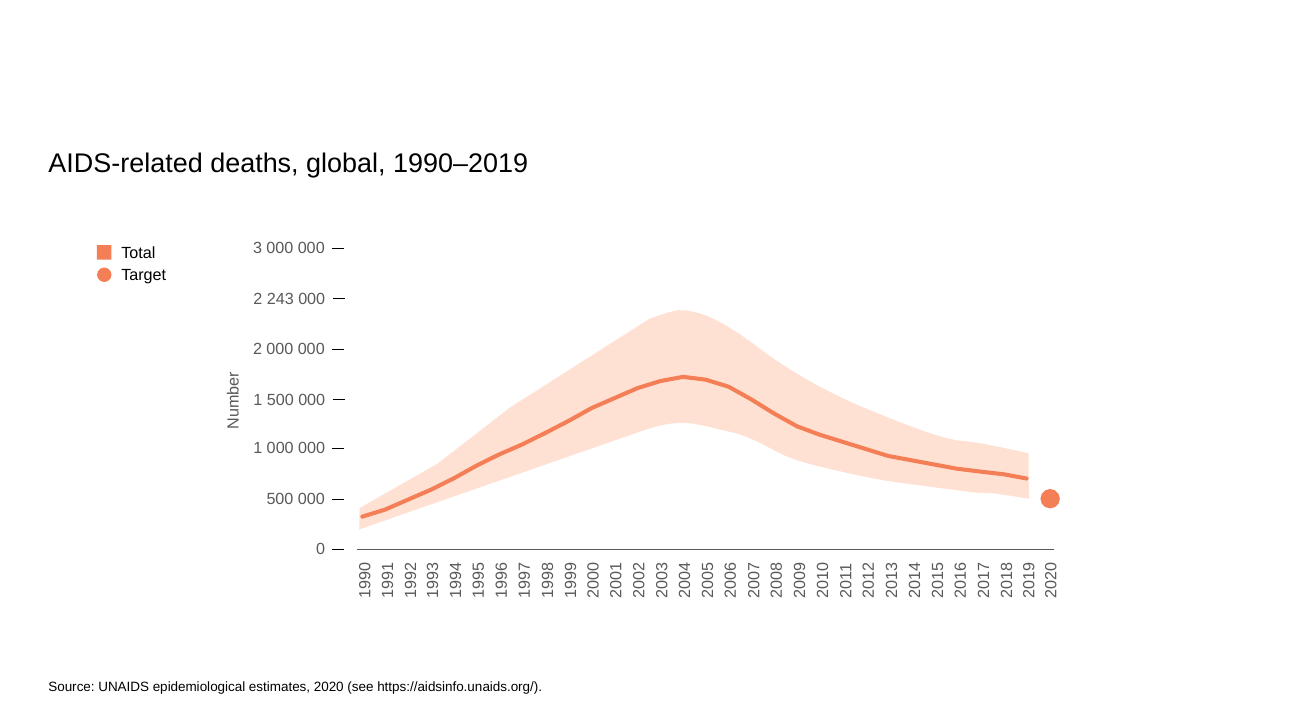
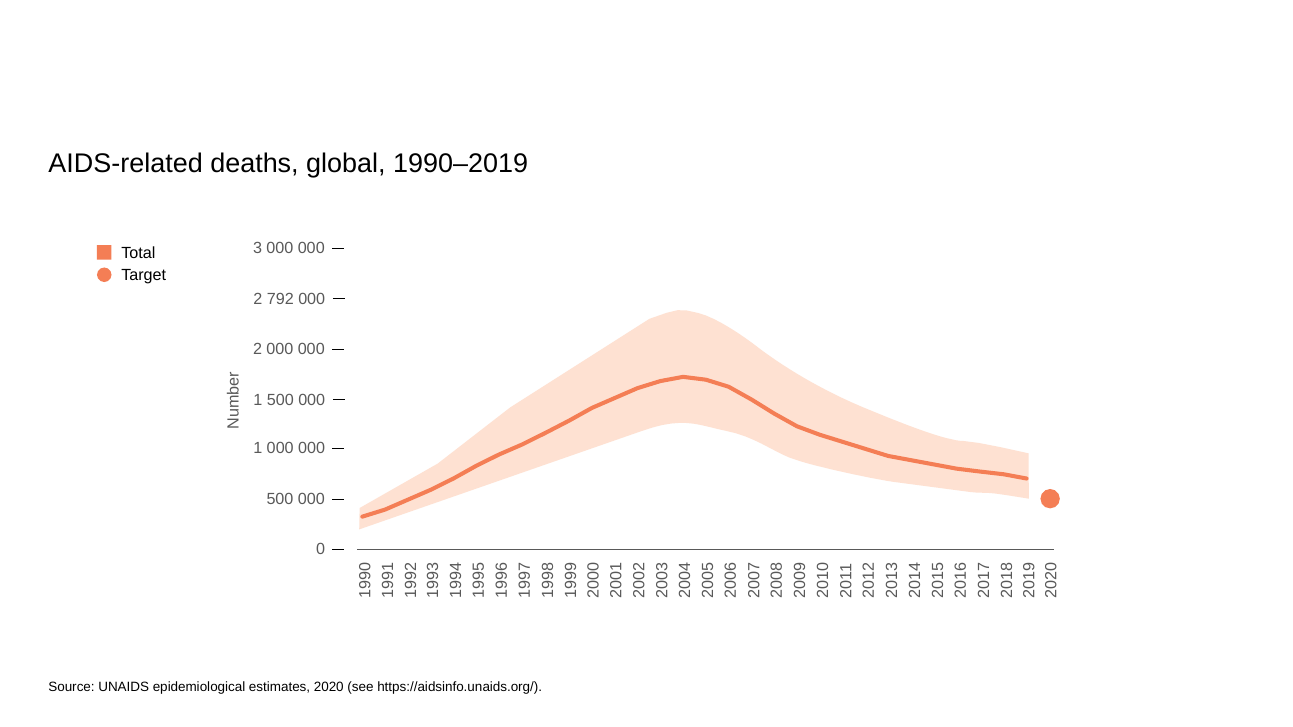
243: 243 -> 792
